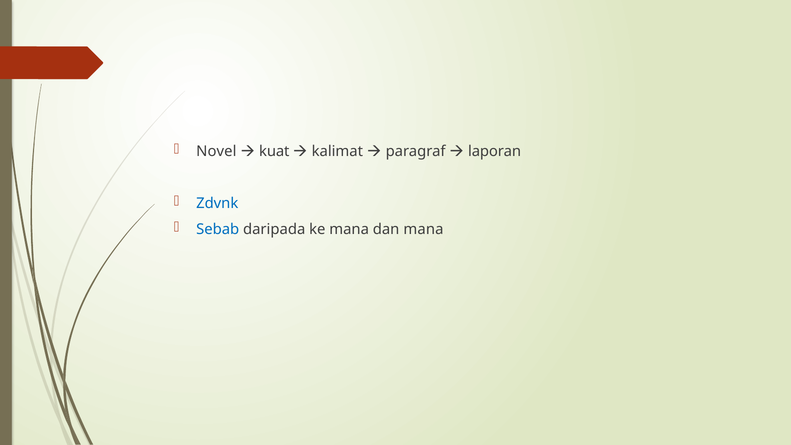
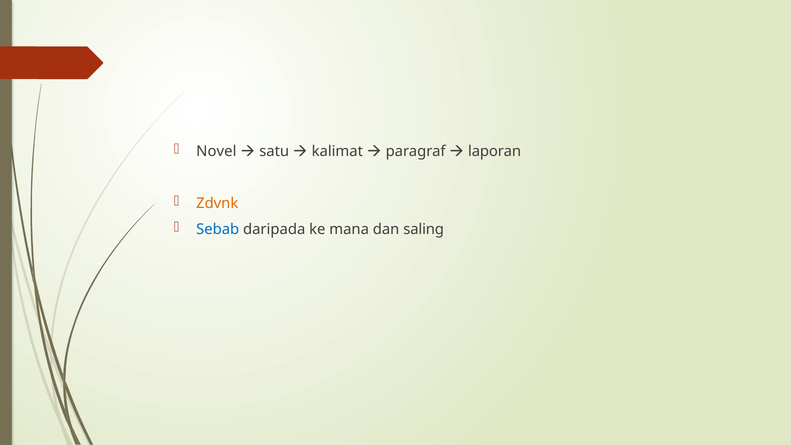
kuat: kuat -> satu
Zdvnk colour: blue -> orange
dan mana: mana -> saling
